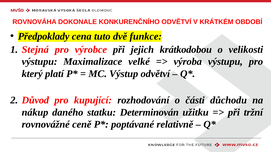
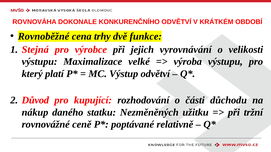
Předpoklady: Předpoklady -> Rovnoběžné
tuto: tuto -> trhy
krátkodobou: krátkodobou -> vyrovnávání
Determinován: Determinován -> Nezměněných
